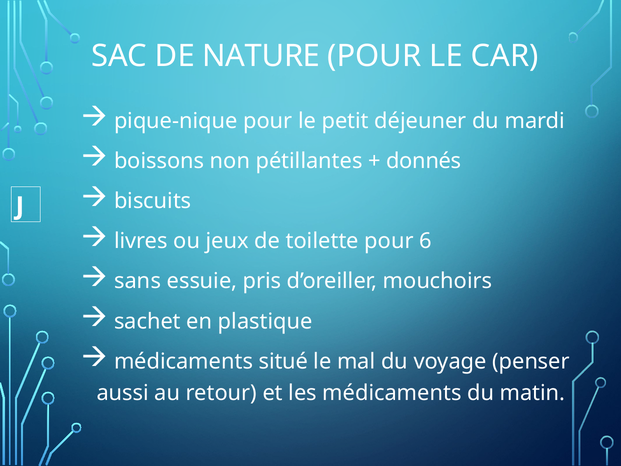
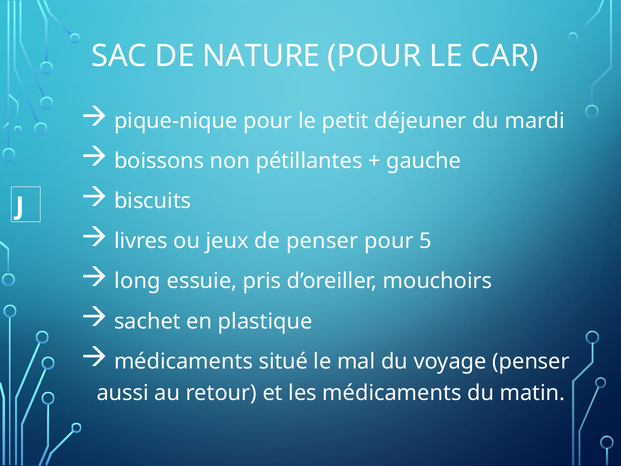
donnés: donnés -> gauche
de toilette: toilette -> penser
6: 6 -> 5
sans: sans -> long
